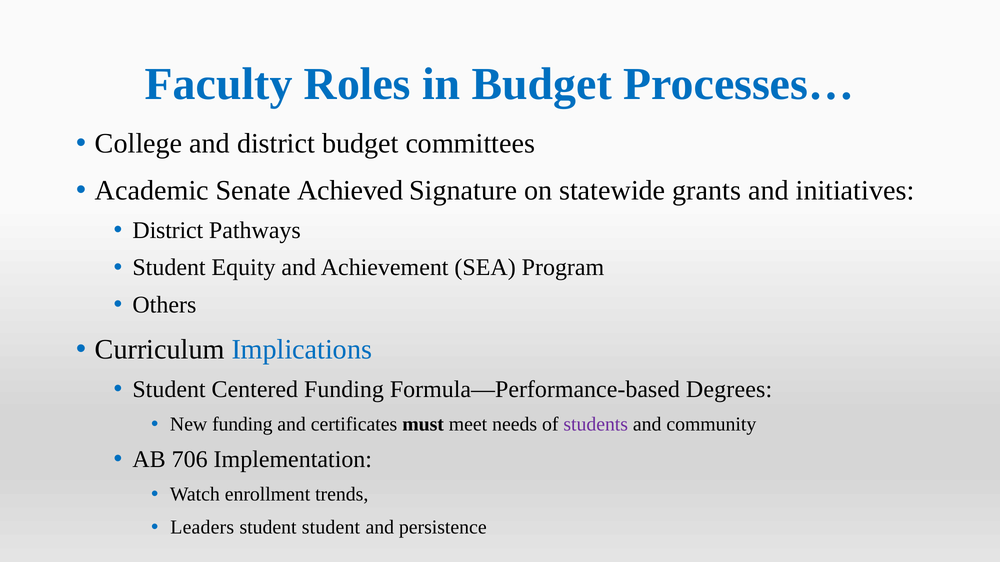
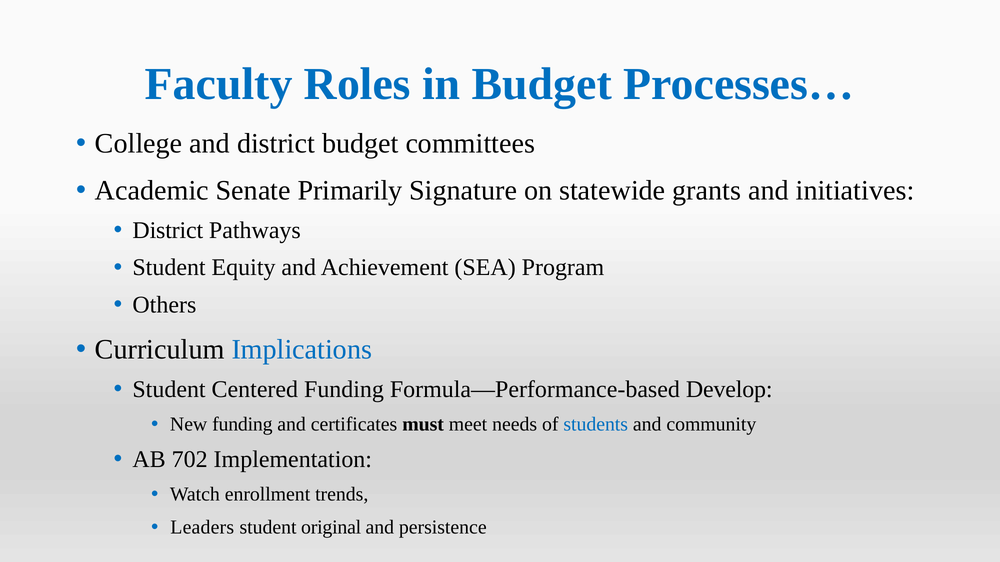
Achieved: Achieved -> Primarily
Degrees: Degrees -> Develop
students colour: purple -> blue
706: 706 -> 702
student student: student -> original
